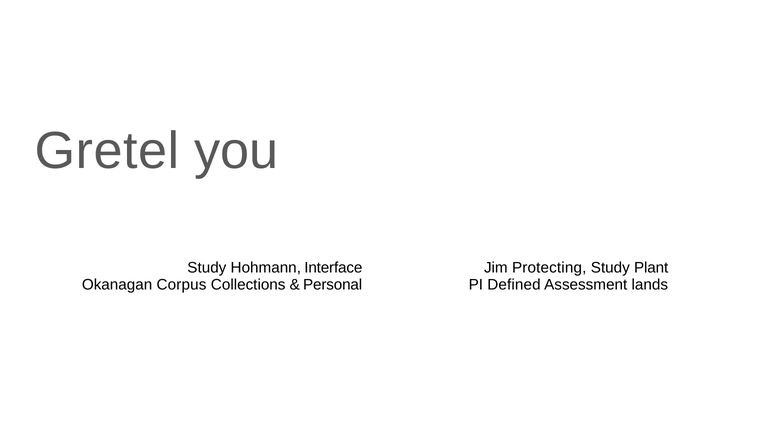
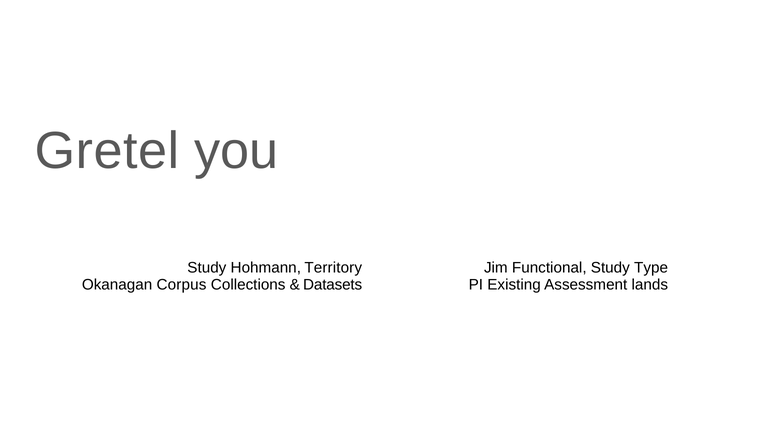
Interface: Interface -> Territory
Protecting: Protecting -> Functional
Plant: Plant -> Type
Personal: Personal -> Datasets
Defined: Defined -> Existing
